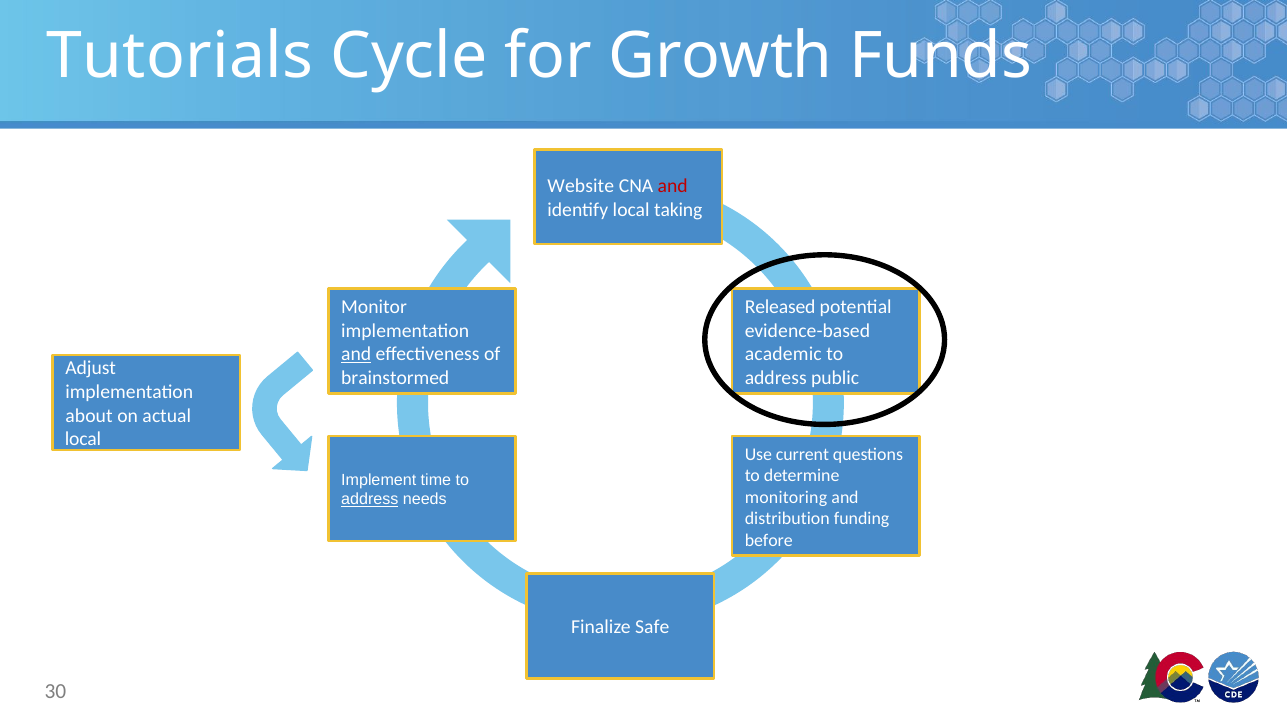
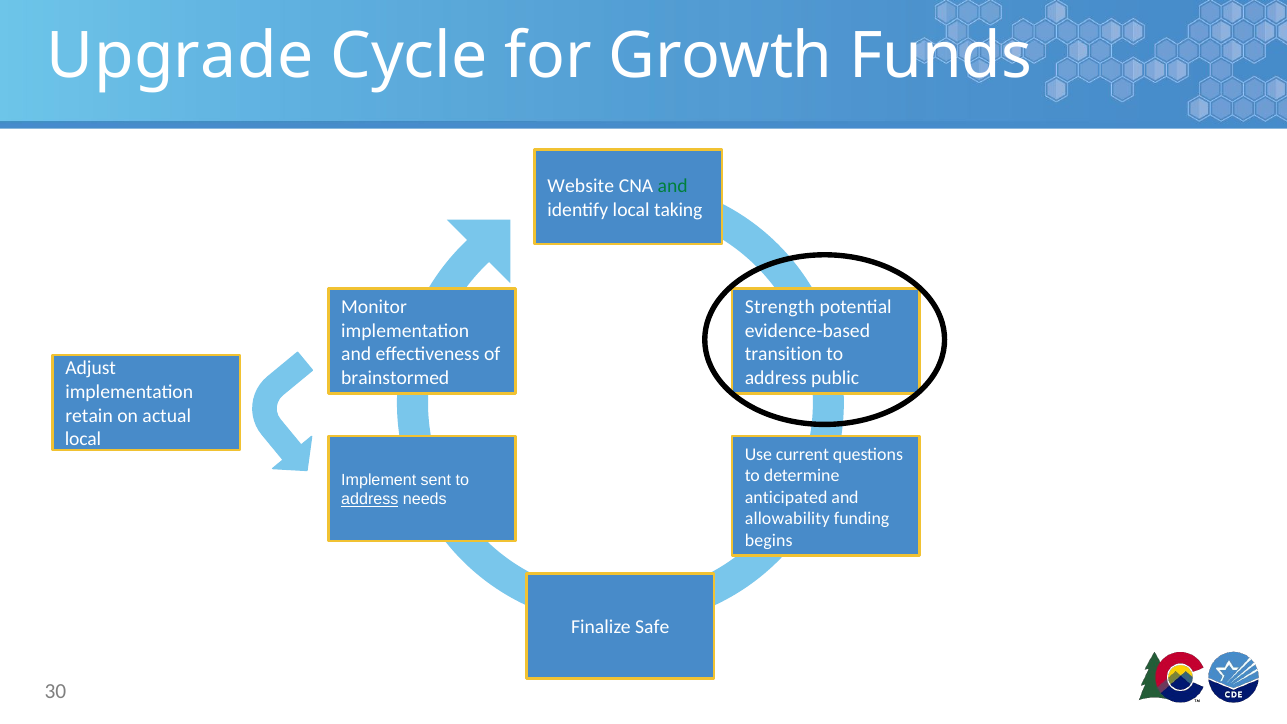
Tutorials: Tutorials -> Upgrade
and at (673, 186) colour: red -> green
Released: Released -> Strength
and at (356, 354) underline: present -> none
academic: academic -> transition
about: about -> retain
time: time -> sent
monitoring: monitoring -> anticipated
distribution: distribution -> allowability
before: before -> begins
